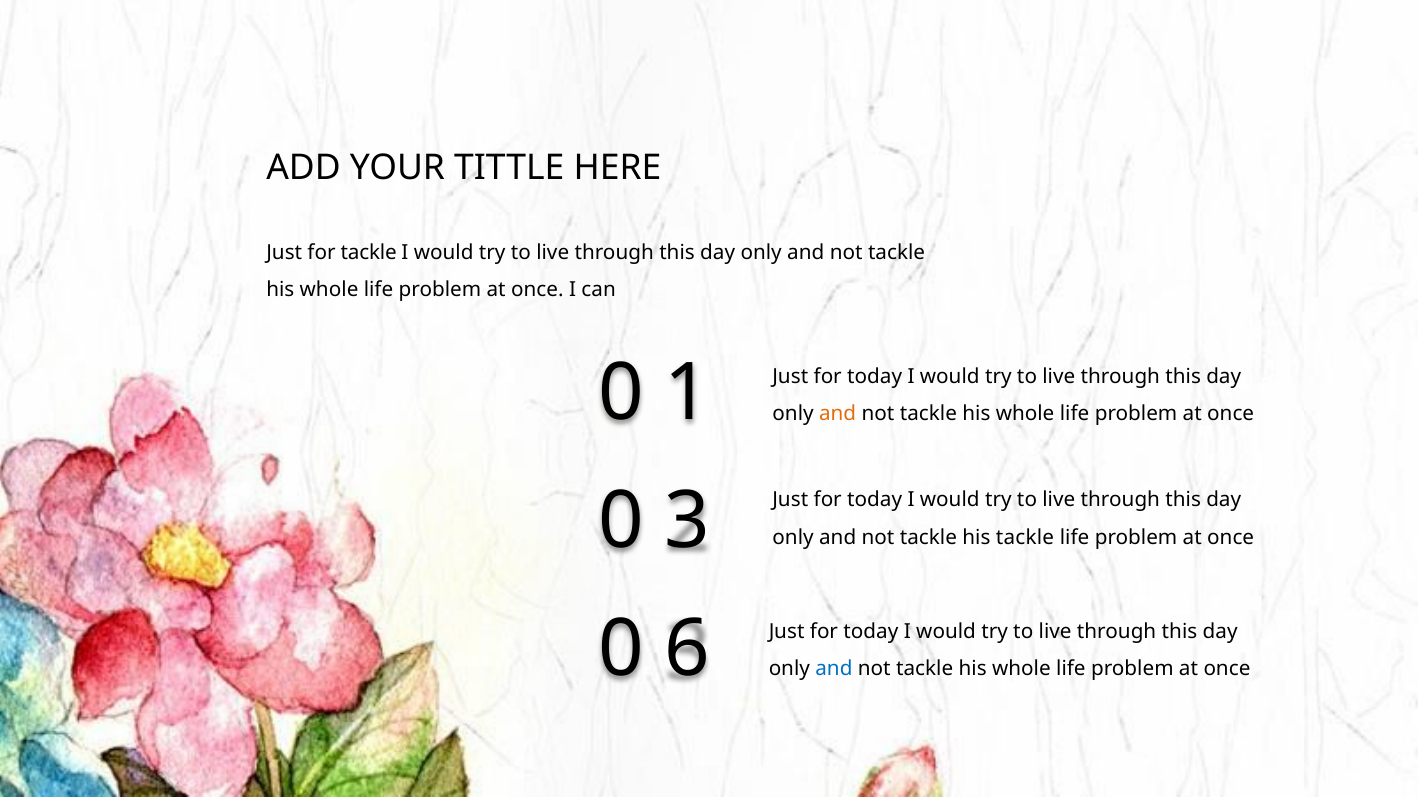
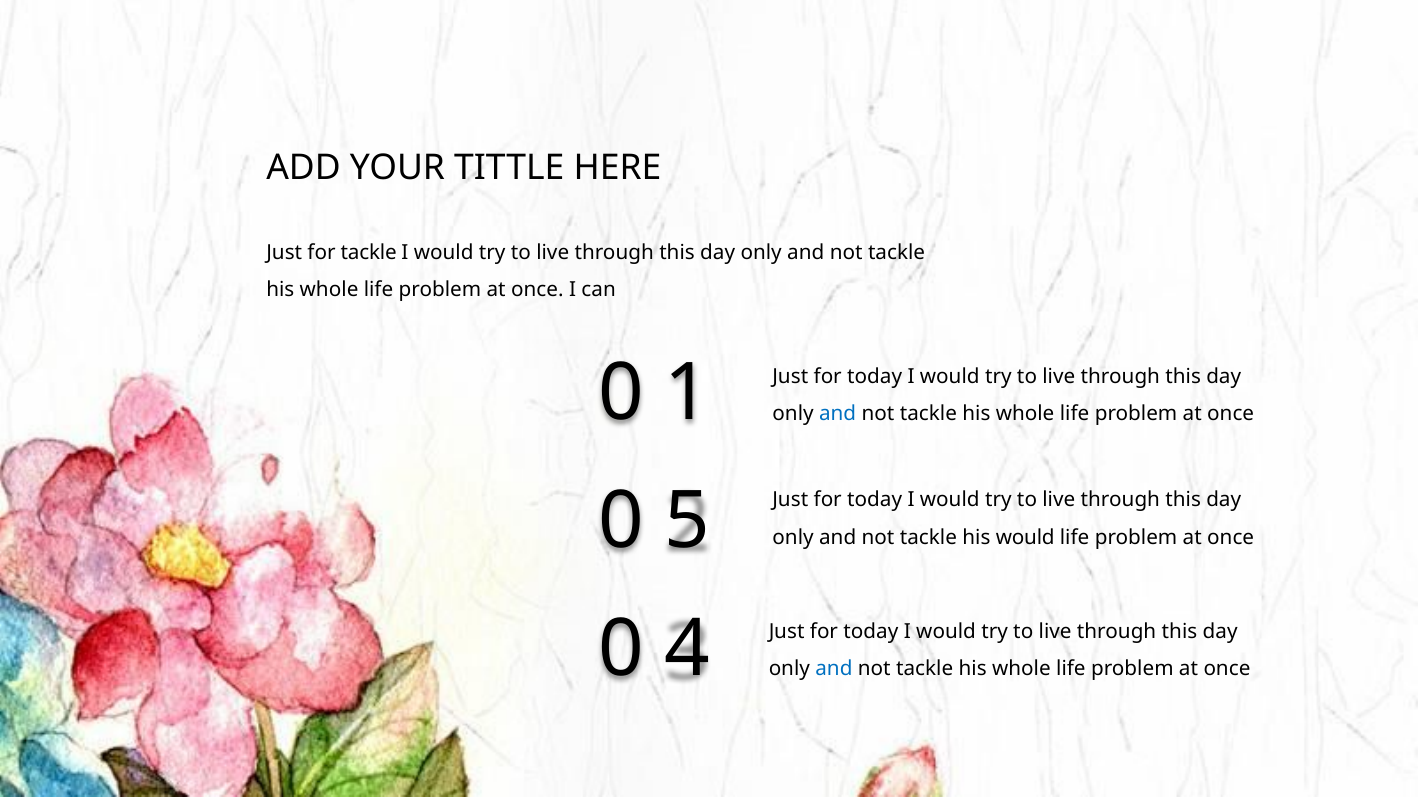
and at (838, 414) colour: orange -> blue
3: 3 -> 5
his tackle: tackle -> would
6: 6 -> 4
